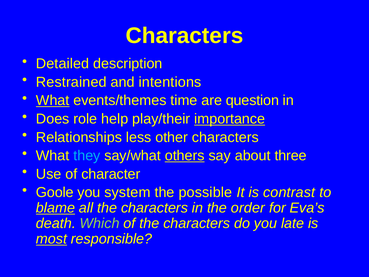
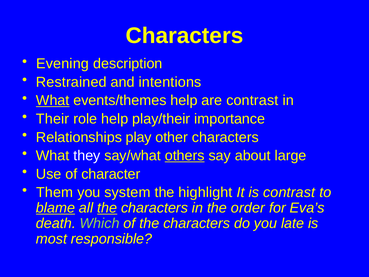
Detailed: Detailed -> Evening
events/themes time: time -> help
are question: question -> contrast
Does: Does -> Their
importance underline: present -> none
less: less -> play
they colour: light blue -> white
three: three -> large
Goole: Goole -> Them
possible: possible -> highlight
the at (107, 208) underline: none -> present
most underline: present -> none
